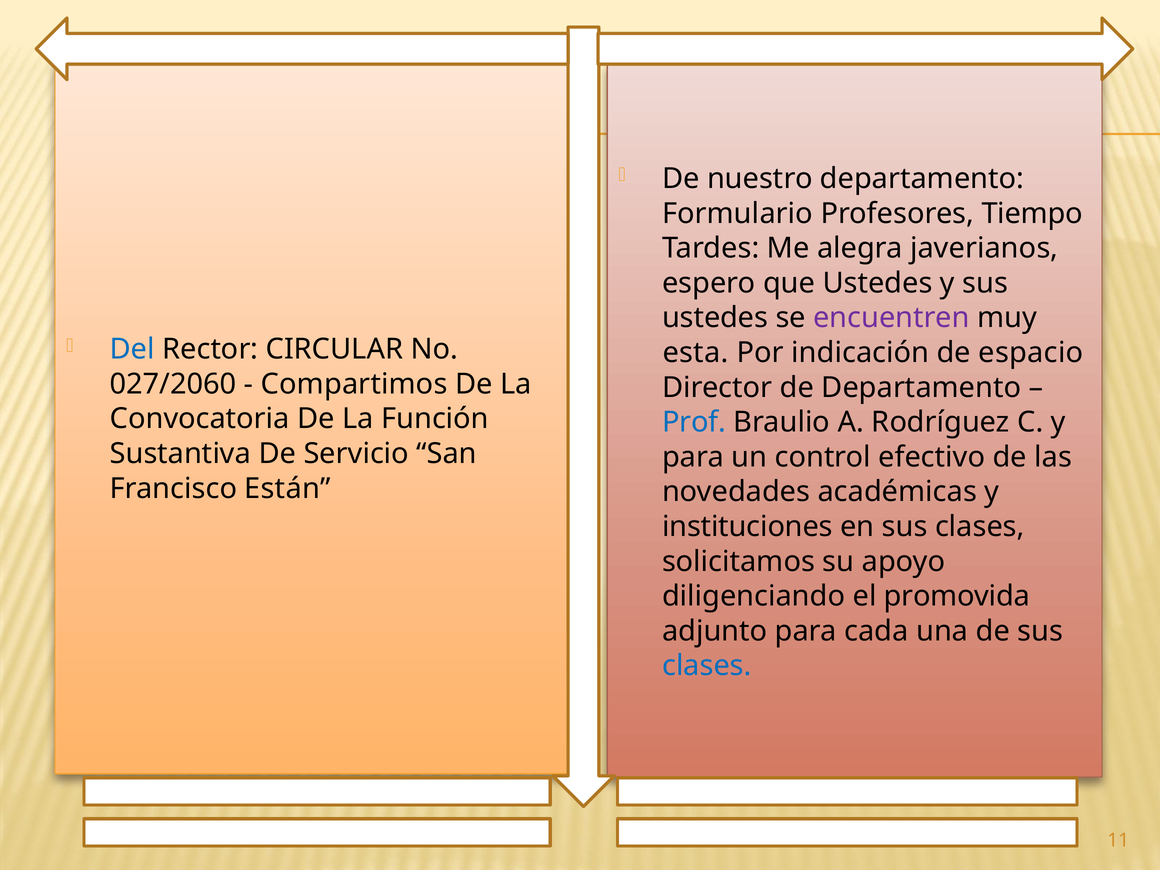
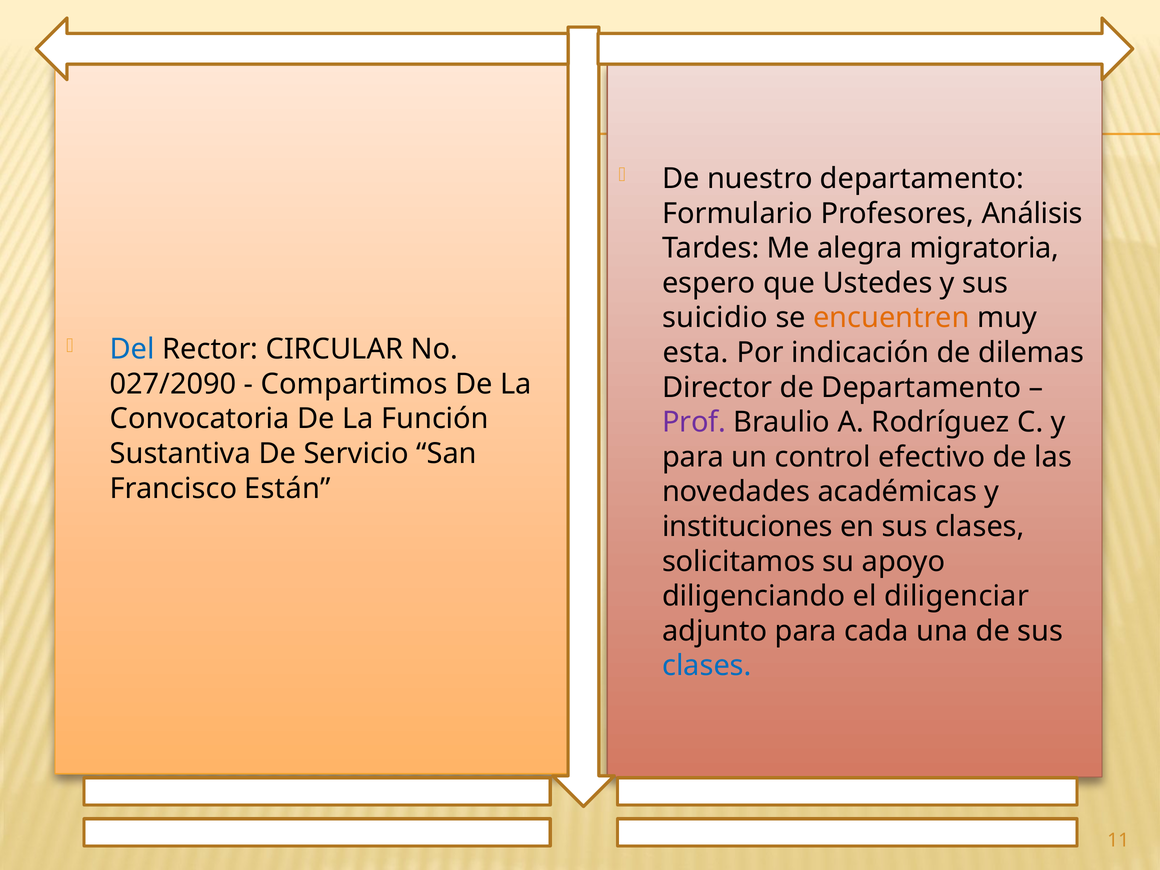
Tiempo: Tiempo -> Análisis
javerianos: javerianos -> migratoria
ustedes at (715, 318): ustedes -> suicidio
encuentren colour: purple -> orange
espacio: espacio -> dilemas
027/2060: 027/2060 -> 027/2090
Prof colour: blue -> purple
promovida: promovida -> diligenciar
